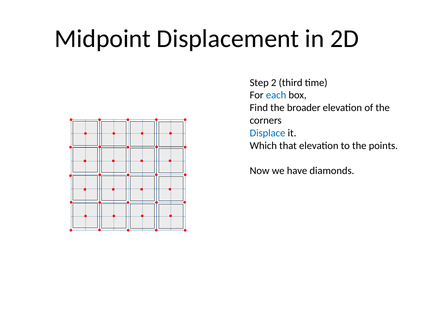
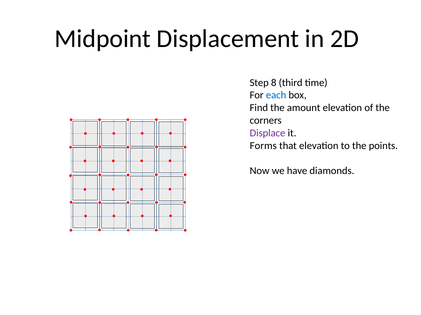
2: 2 -> 8
broader: broader -> amount
Displace colour: blue -> purple
Which: Which -> Forms
